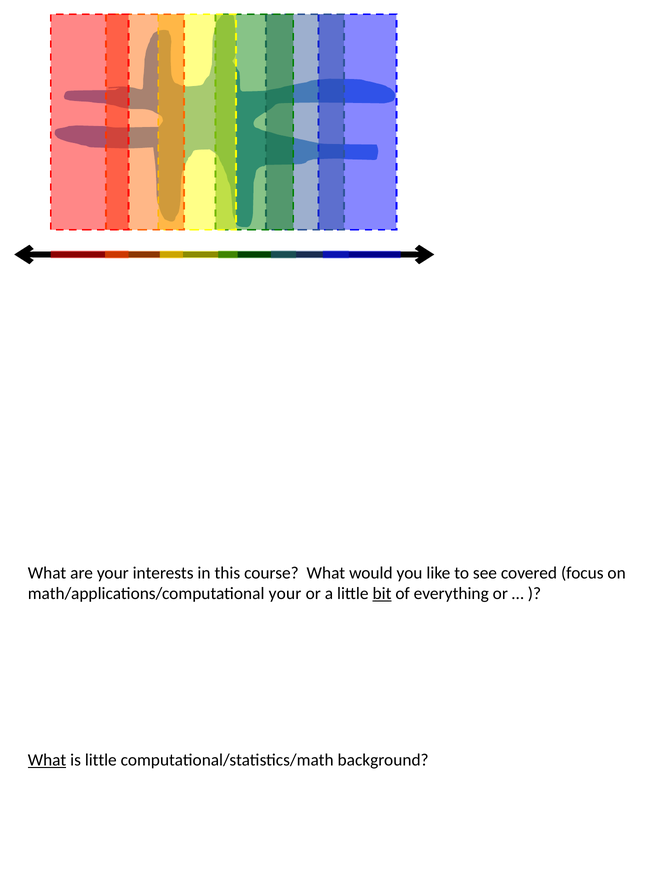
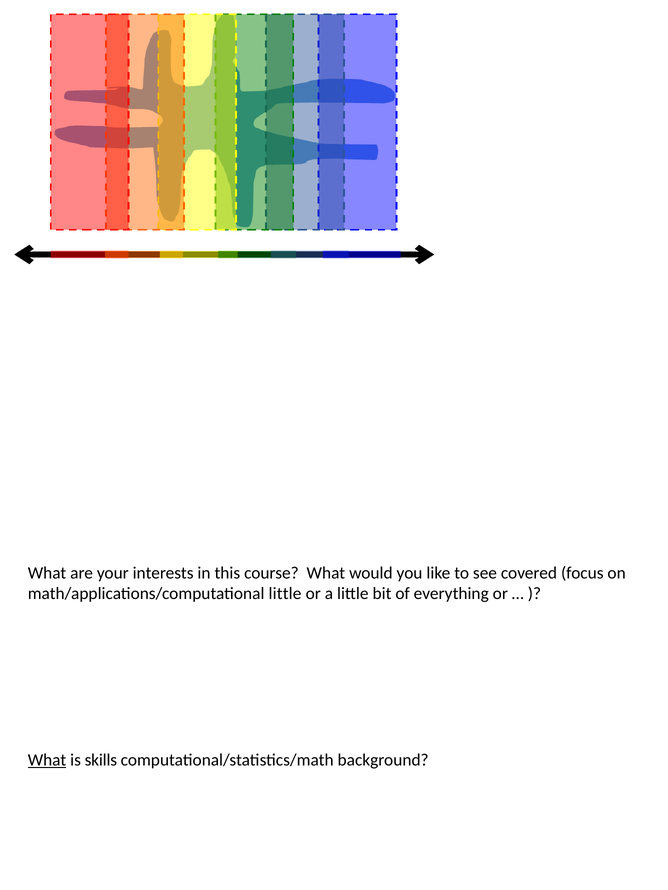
math/applications/computational your: your -> little
bit underline: present -> none
is little: little -> skills
